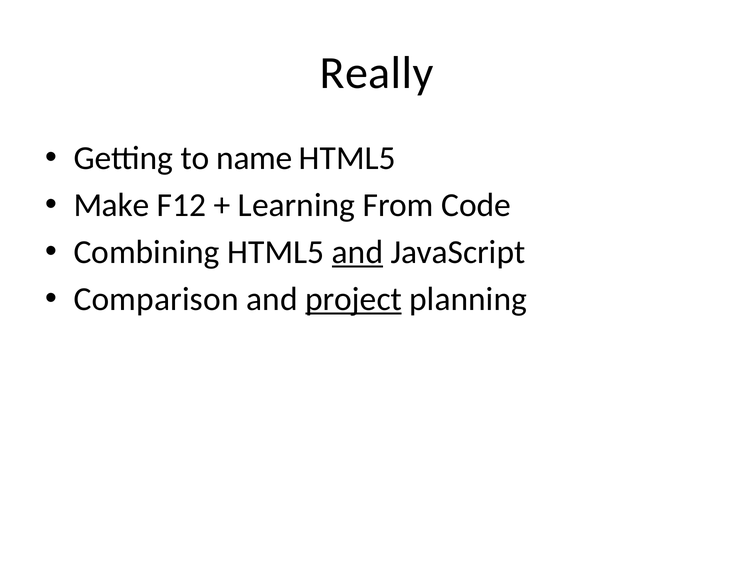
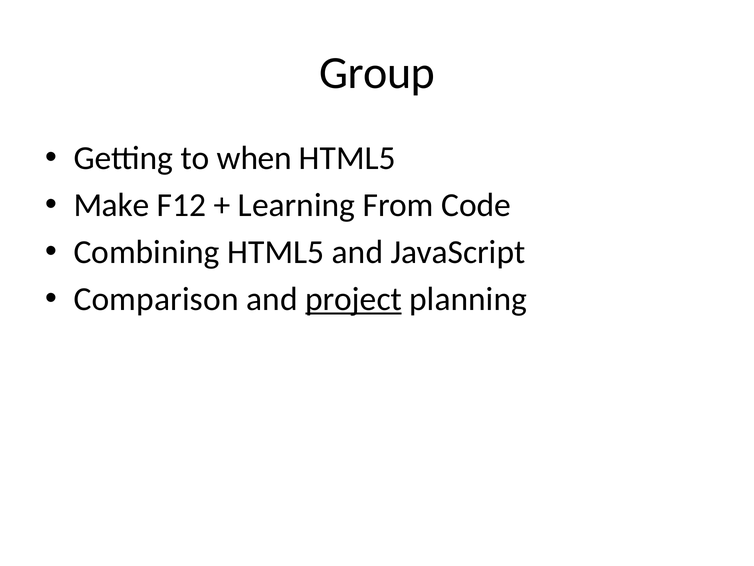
Really: Really -> Group
name: name -> when
and at (358, 252) underline: present -> none
